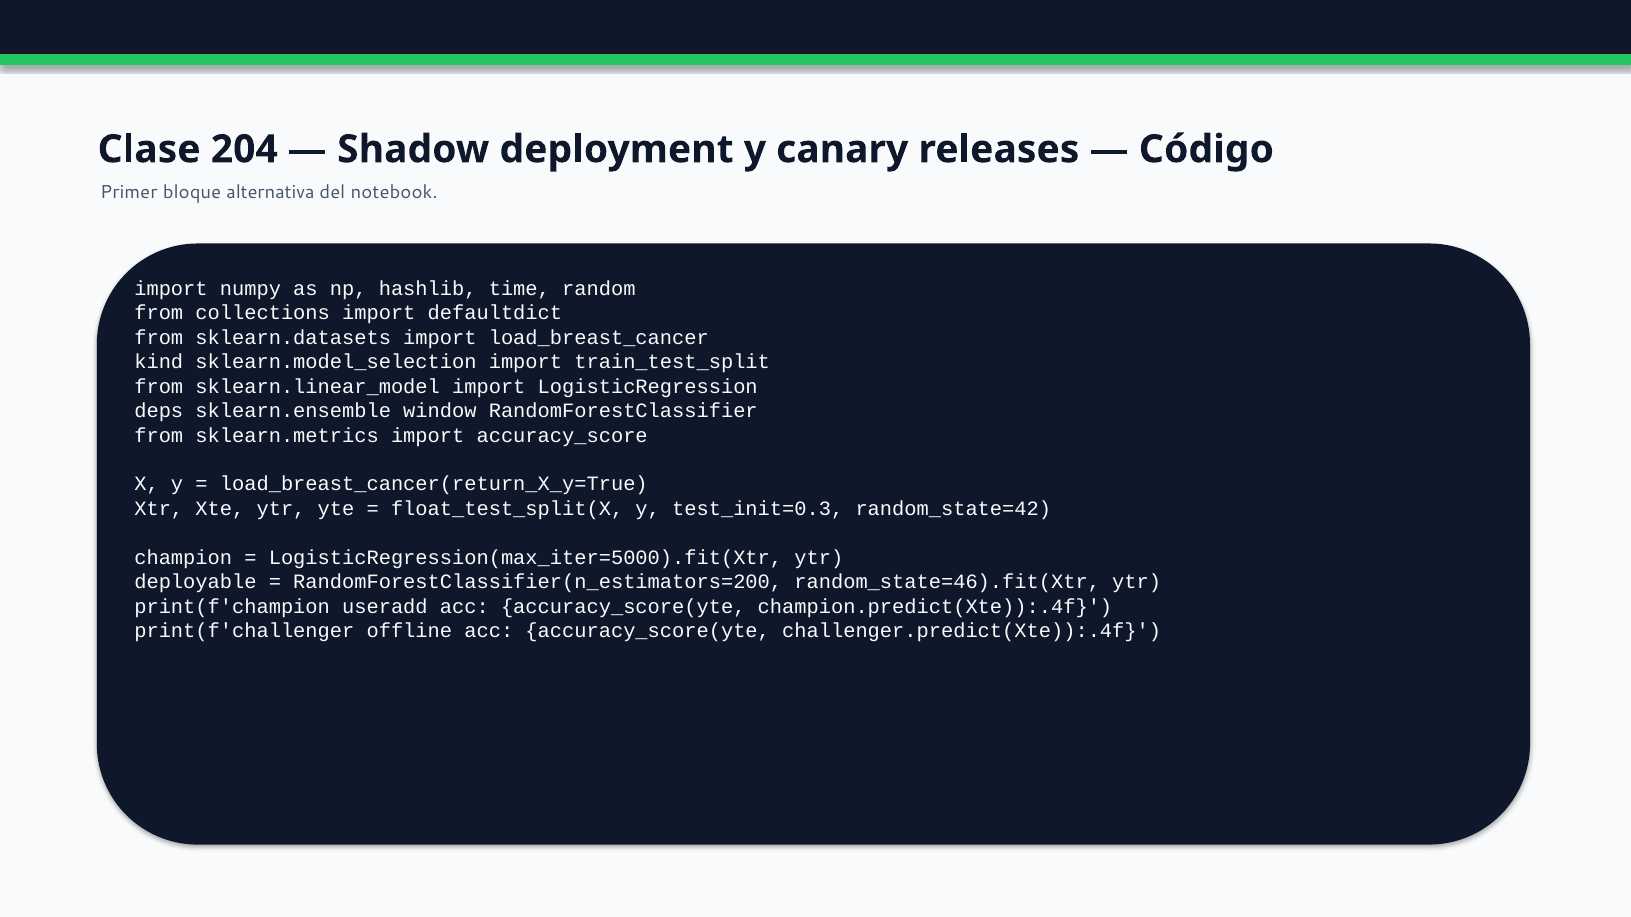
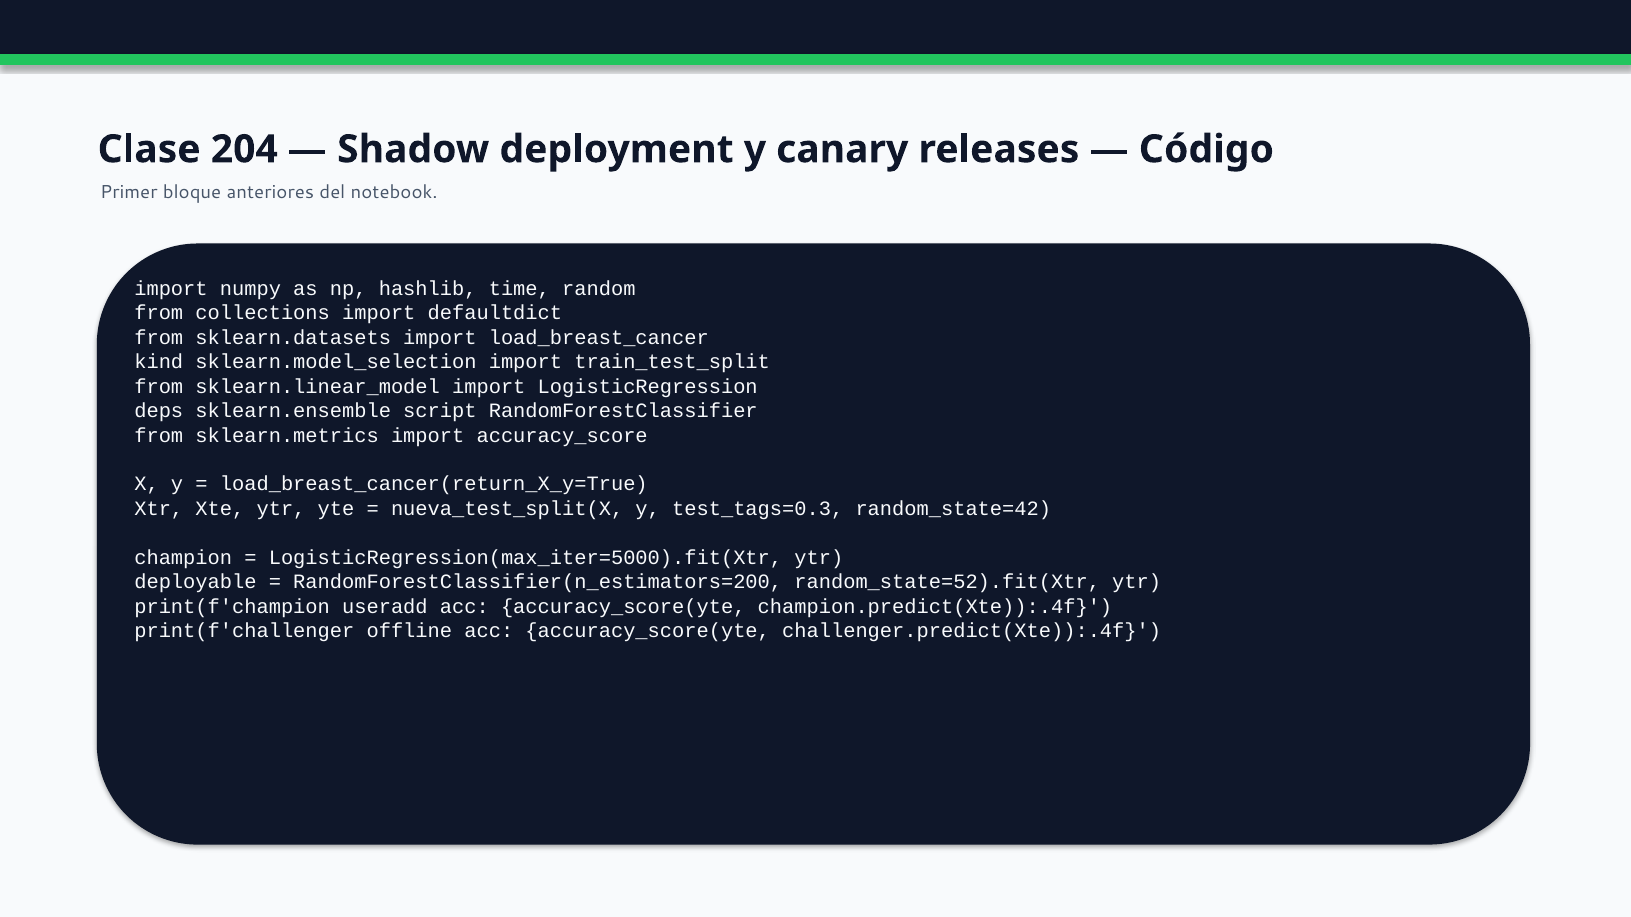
alternativa: alternativa -> anteriores
window: window -> script
float_test_split(X: float_test_split(X -> nueva_test_split(X
test_init=0.3: test_init=0.3 -> test_tags=0.3
random_state=46).fit(Xtr: random_state=46).fit(Xtr -> random_state=52).fit(Xtr
